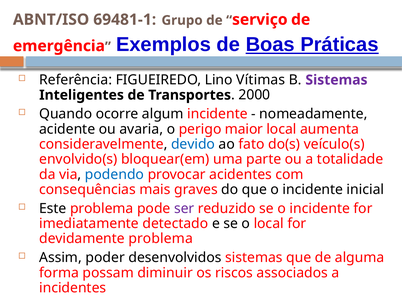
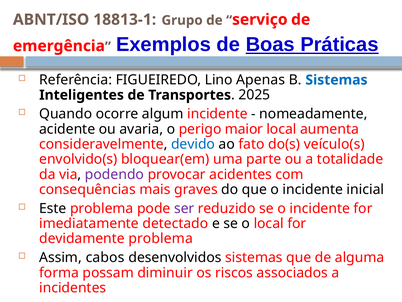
69481-1: 69481-1 -> 18813-1
Vítimas: Vítimas -> Apenas
Sistemas at (336, 80) colour: purple -> blue
2000: 2000 -> 2025
podendo colour: blue -> purple
poder: poder -> cabos
